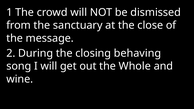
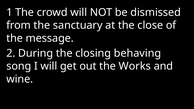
Whole: Whole -> Works
